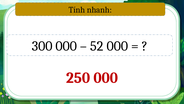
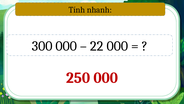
52: 52 -> 22
